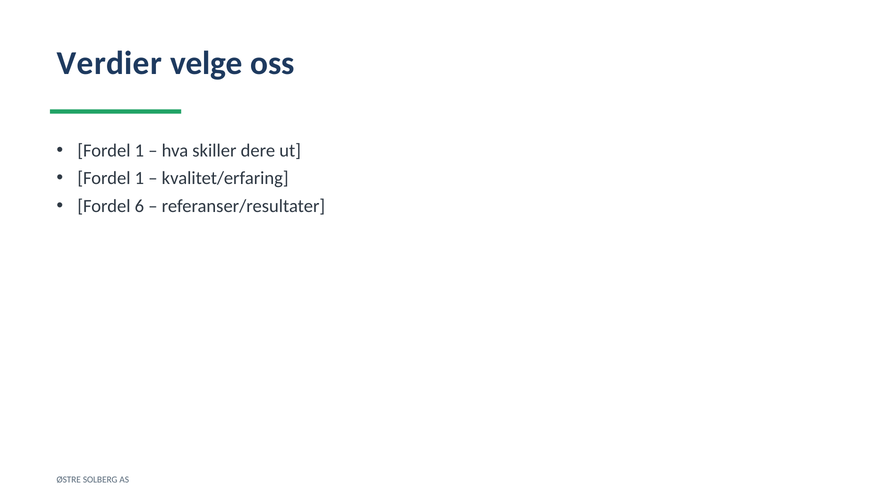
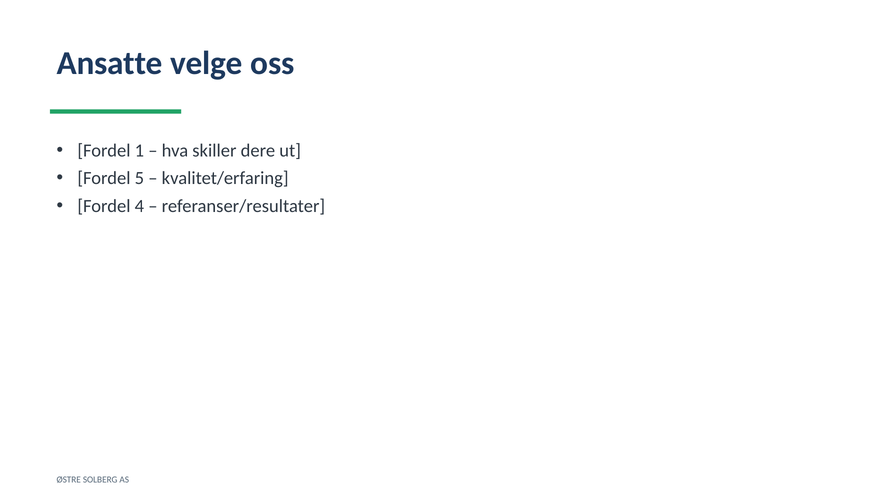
Verdier: Verdier -> Ansatte
1 at (139, 178): 1 -> 5
6: 6 -> 4
